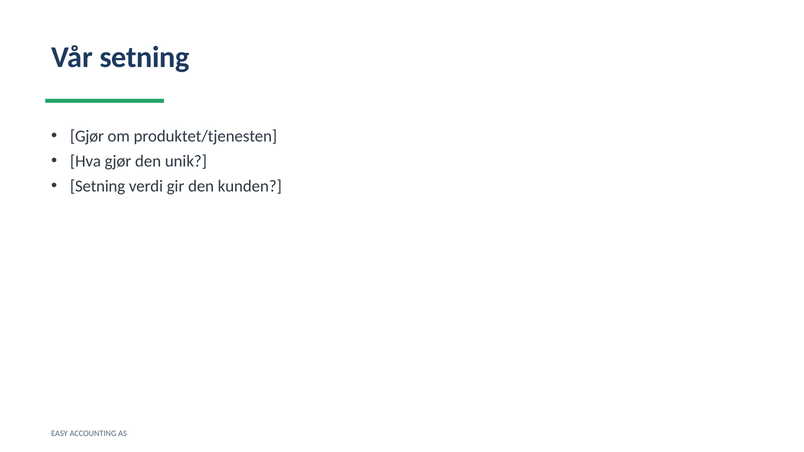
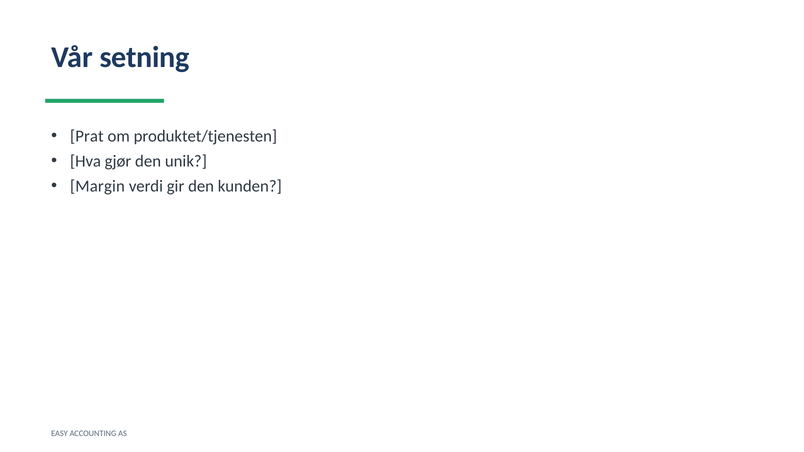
Gjør at (87, 136): Gjør -> Prat
Setning at (98, 186): Setning -> Margin
